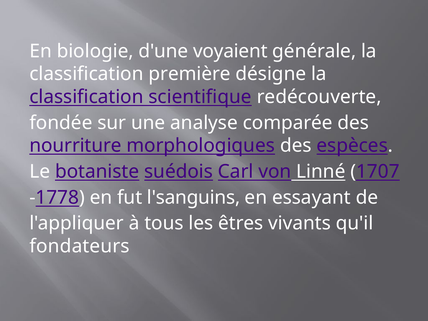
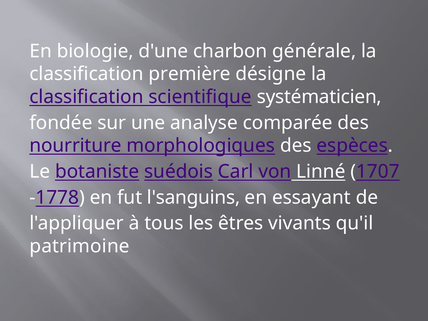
voyaient: voyaient -> charbon
redécouverte: redécouverte -> systématicien
fondateurs: fondateurs -> patrimoine
